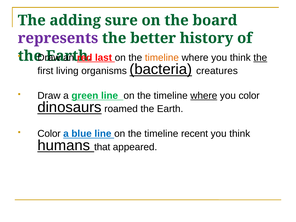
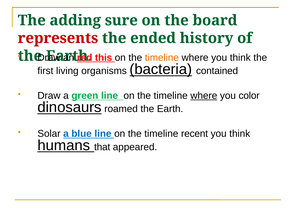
represents colour: purple -> red
better: better -> ended
last: last -> this
the at (260, 58) underline: present -> none
creatures: creatures -> contained
Color at (49, 134): Color -> Solar
